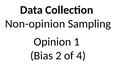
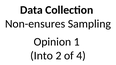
Non-opinion: Non-opinion -> Non-ensures
Bias: Bias -> Into
